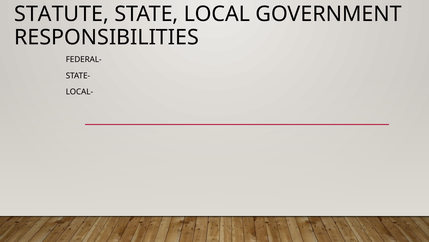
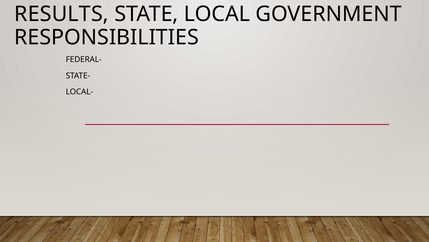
STATUTE: STATUTE -> RESULTS
